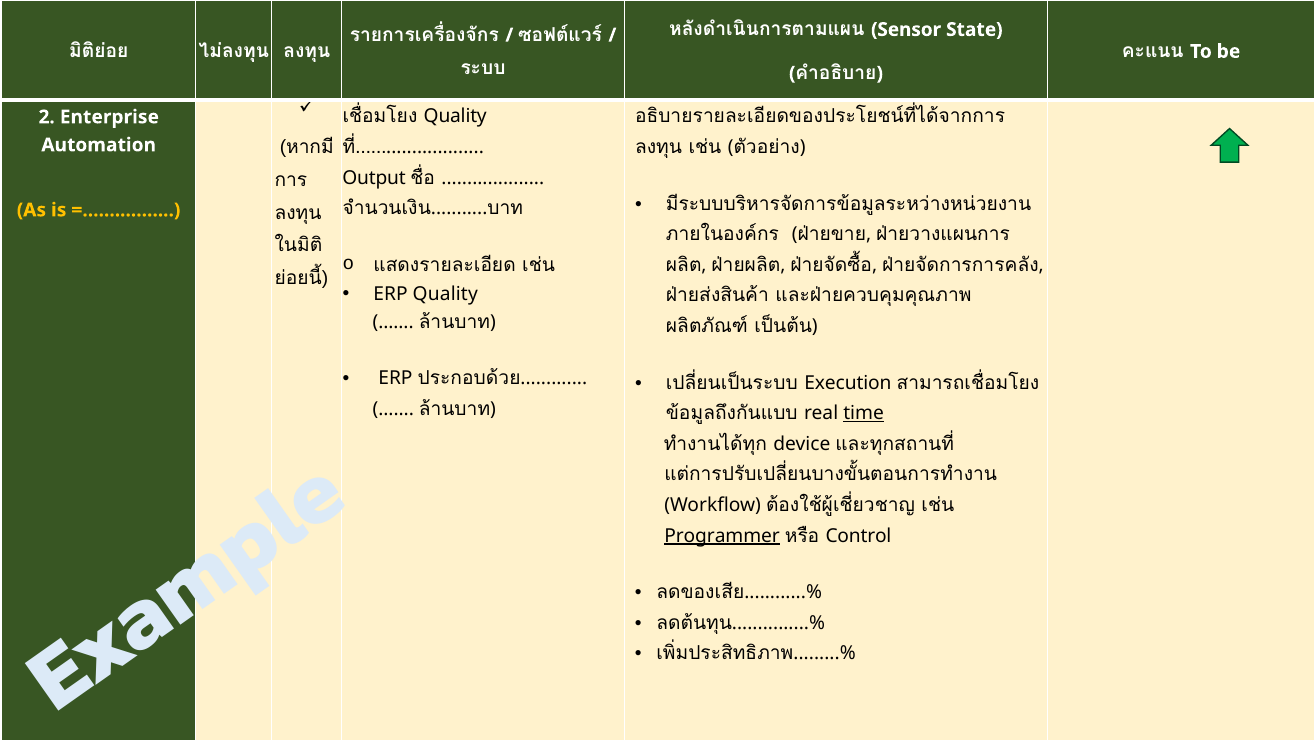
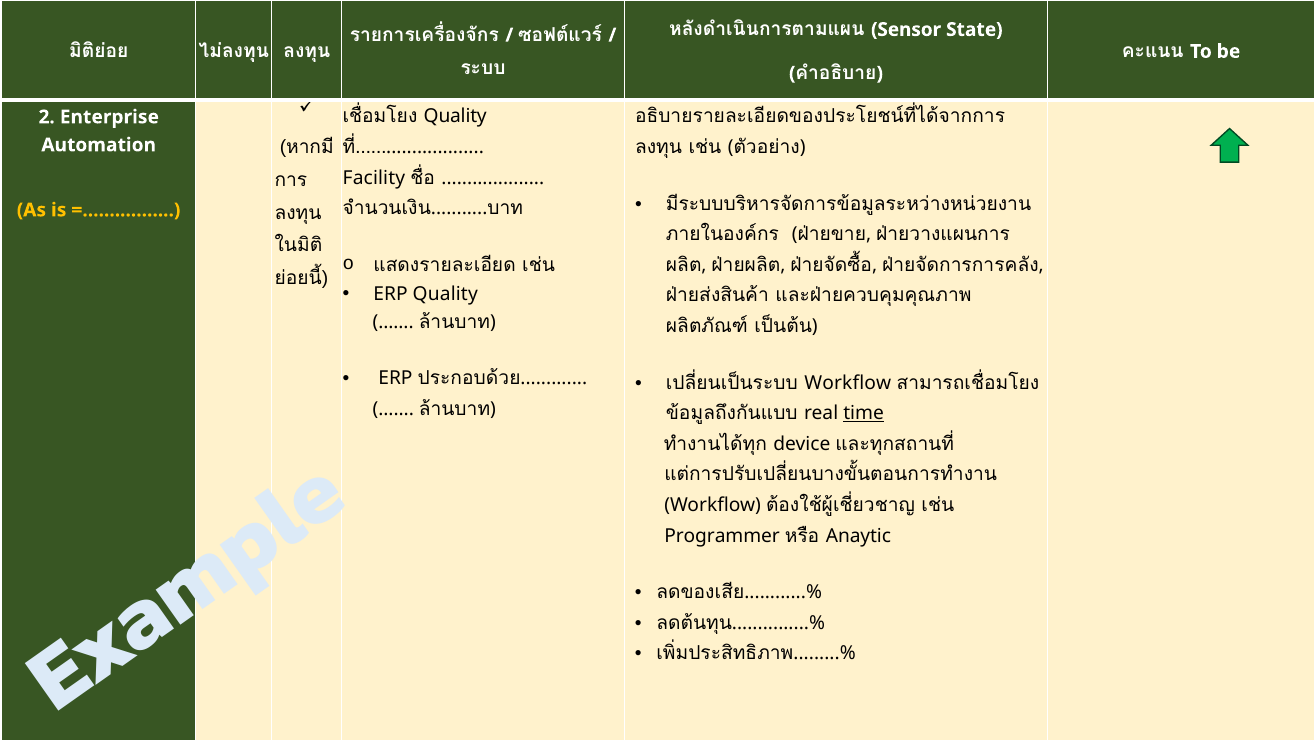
Output: Output -> Facility
Execution at (848, 383): Execution -> Workflow
Programmer underline: present -> none
Control: Control -> Anaytic
